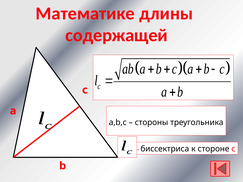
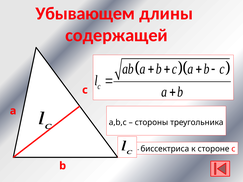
Математике: Математике -> Убывающем
